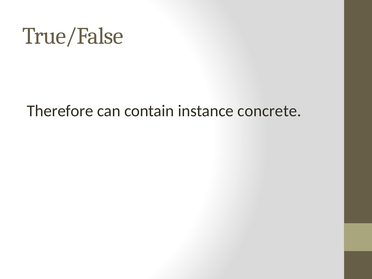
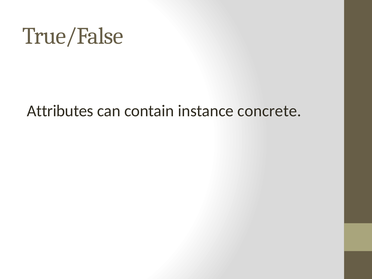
Therefore: Therefore -> Attributes
